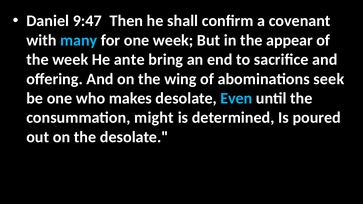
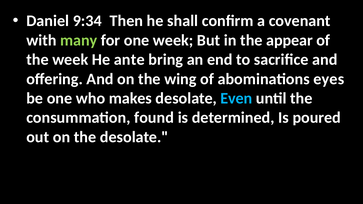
9:47: 9:47 -> 9:34
many colour: light blue -> light green
seek: seek -> eyes
might: might -> found
